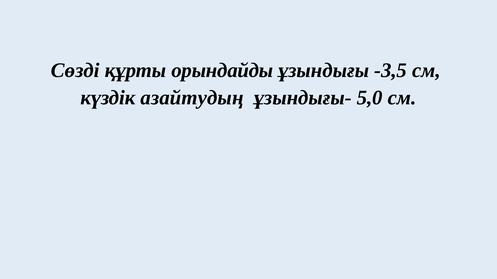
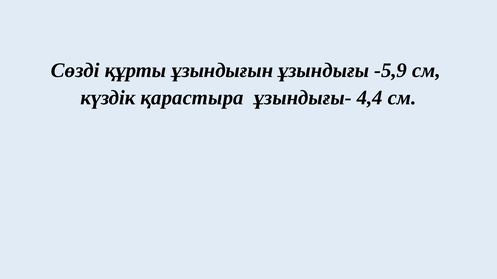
орындайды: орындайды -> ұзындығын
-3,5: -3,5 -> -5,9
азайтудың: азайтудың -> қарастыра
5,0: 5,0 -> 4,4
